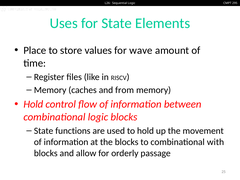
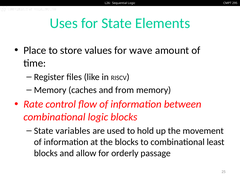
Hold at (33, 104): Hold -> Rate
functions: functions -> variables
with: with -> least
